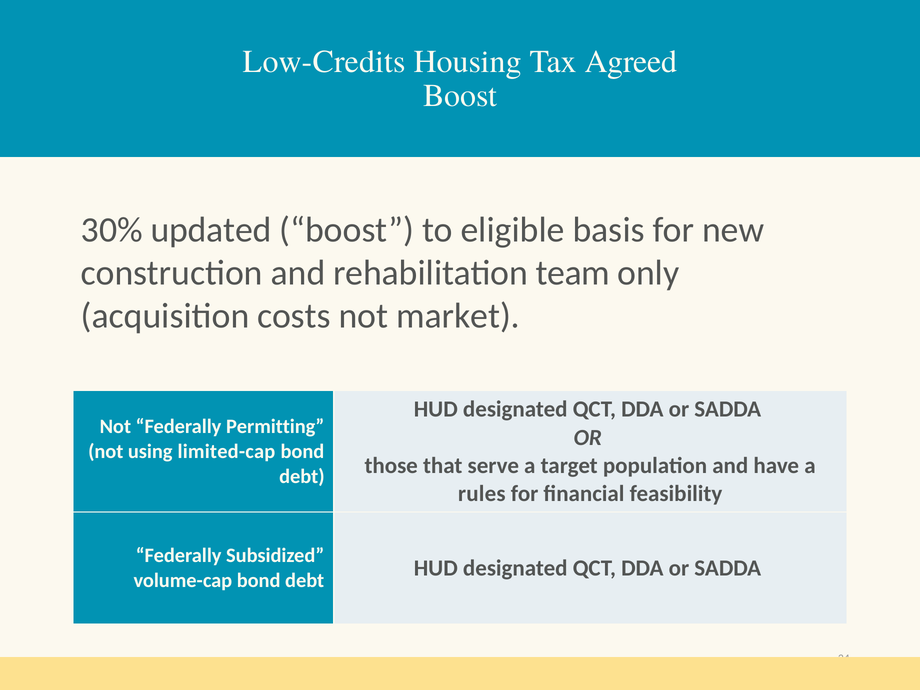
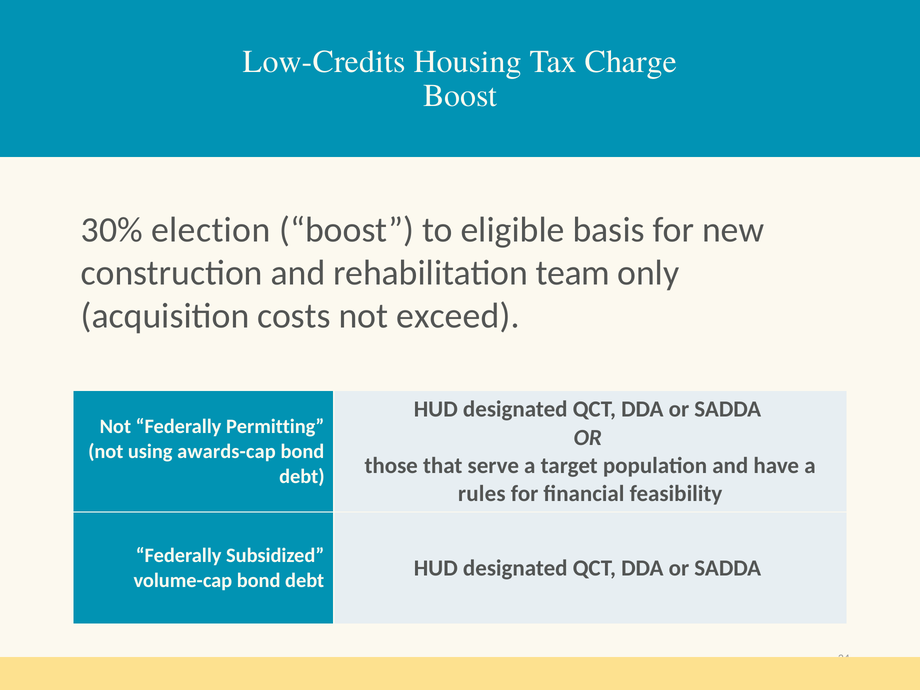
Agreed: Agreed -> Charge
updated: updated -> election
market: market -> exceed
limited-cap: limited-cap -> awards-cap
